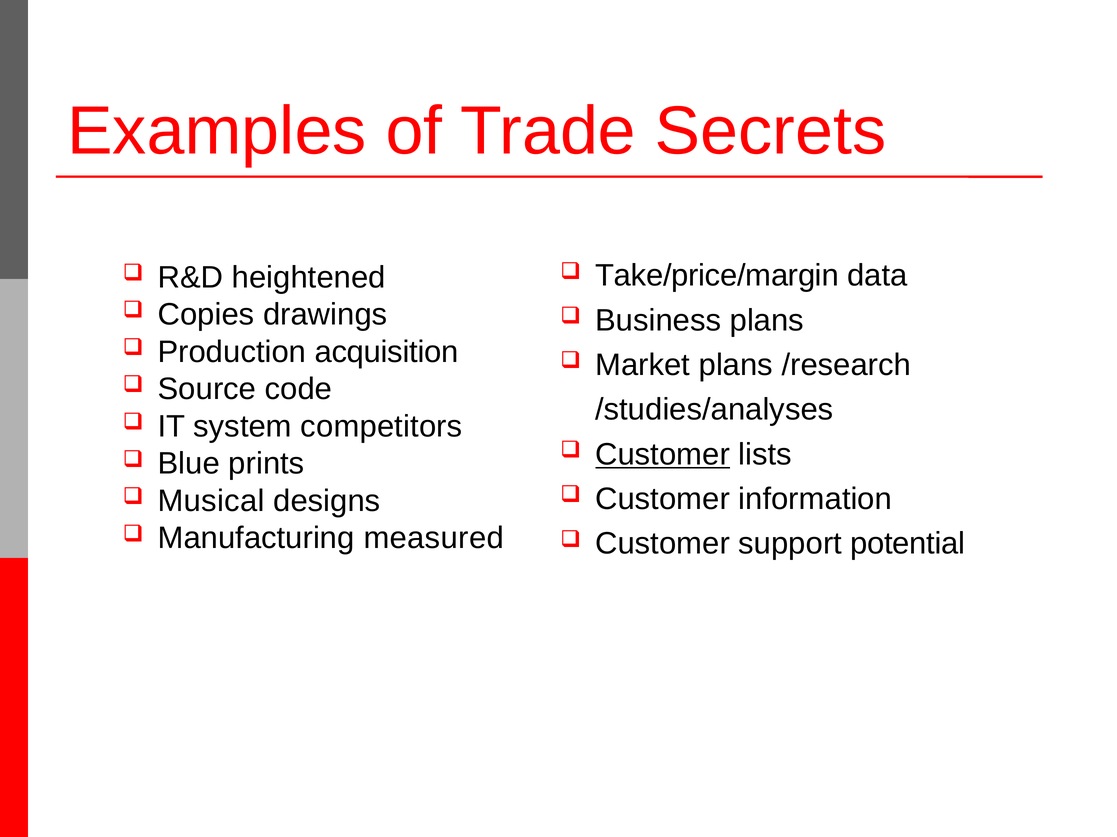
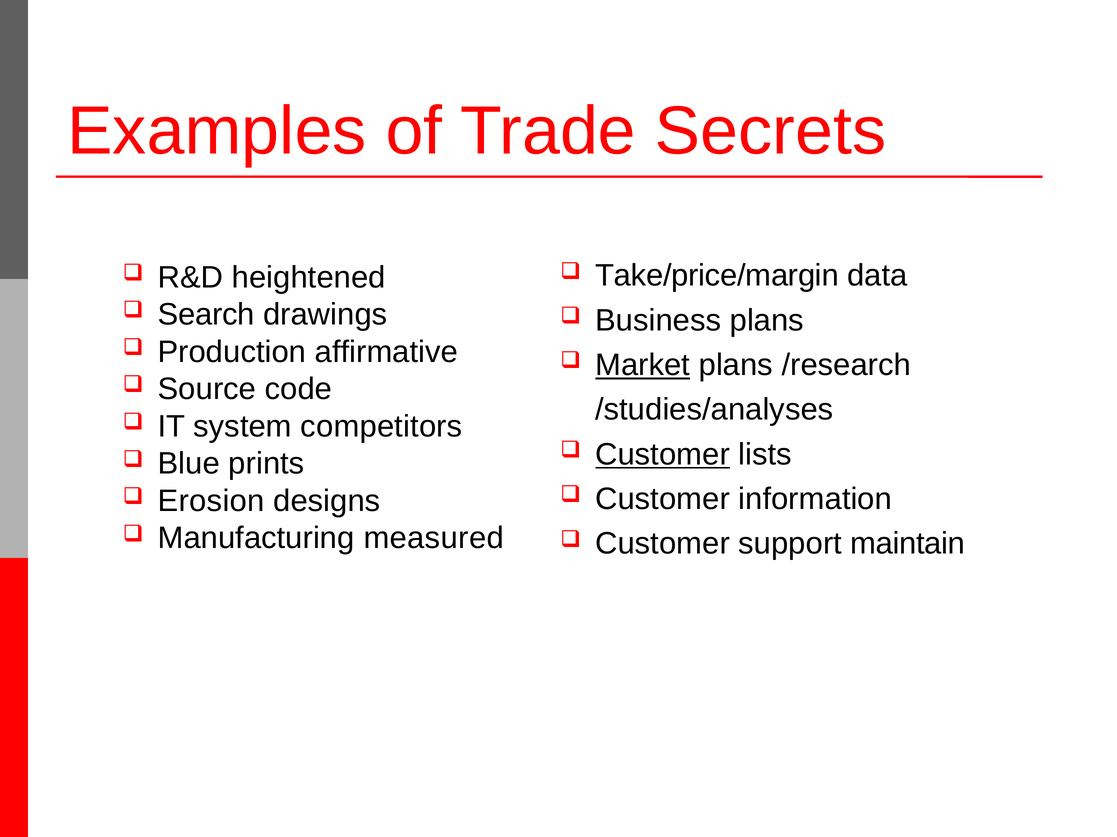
Copies: Copies -> Search
acquisition: acquisition -> affirmative
Market underline: none -> present
Musical: Musical -> Erosion
potential: potential -> maintain
